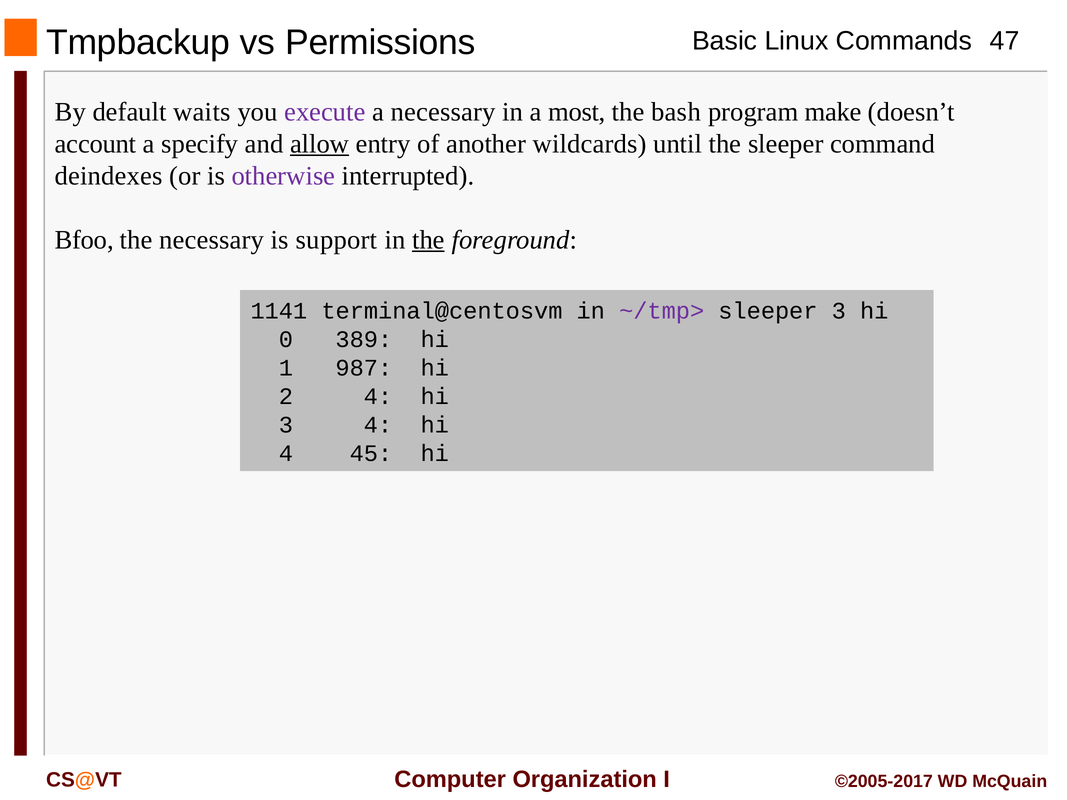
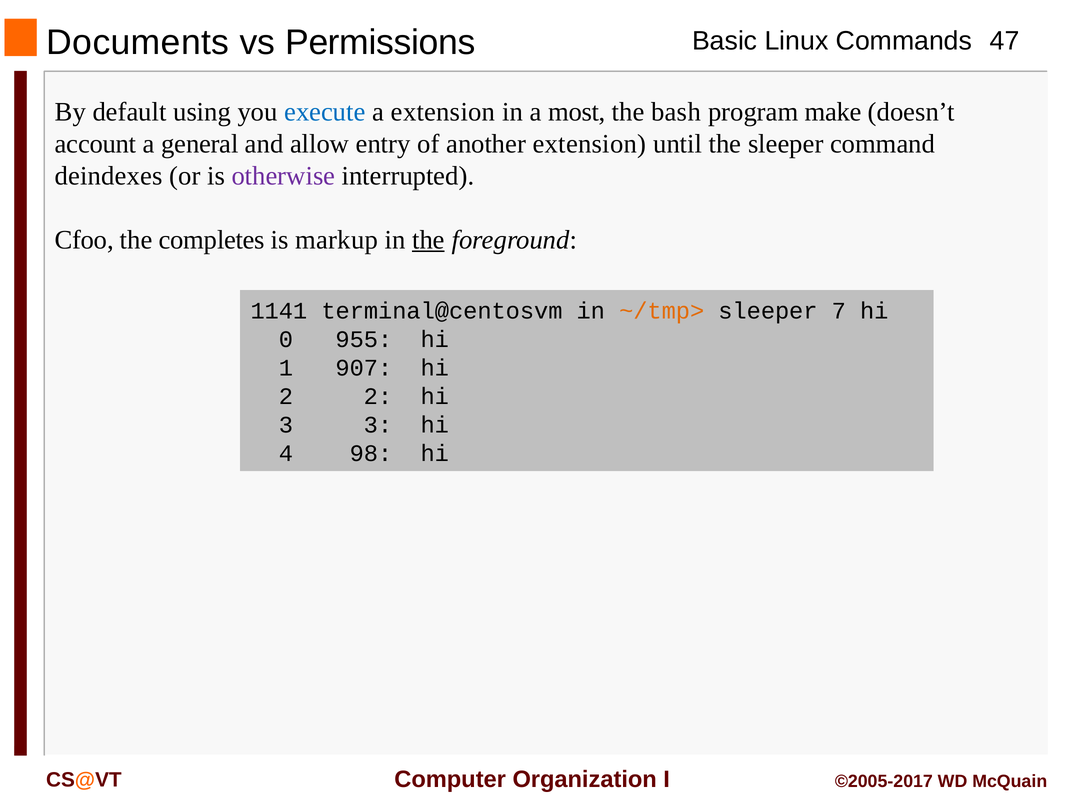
Tmpbackup: Tmpbackup -> Documents
waits: waits -> using
execute colour: purple -> blue
a necessary: necessary -> extension
specify: specify -> general
allow underline: present -> none
another wildcards: wildcards -> extension
Bfoo: Bfoo -> Cfoo
the necessary: necessary -> completes
support: support -> markup
~/tmp> colour: purple -> orange
sleeper 3: 3 -> 7
389: 389 -> 955
987: 987 -> 907
2 4: 4 -> 2
3 4: 4 -> 3
45: 45 -> 98
